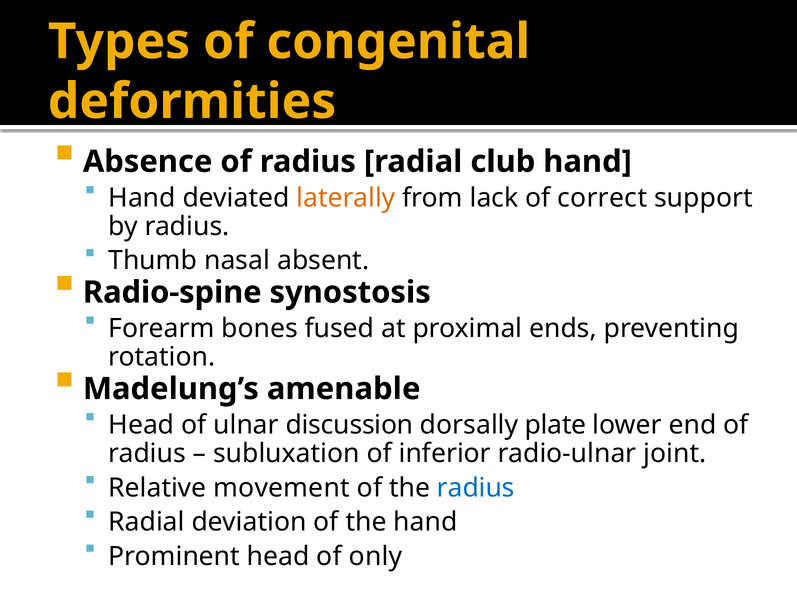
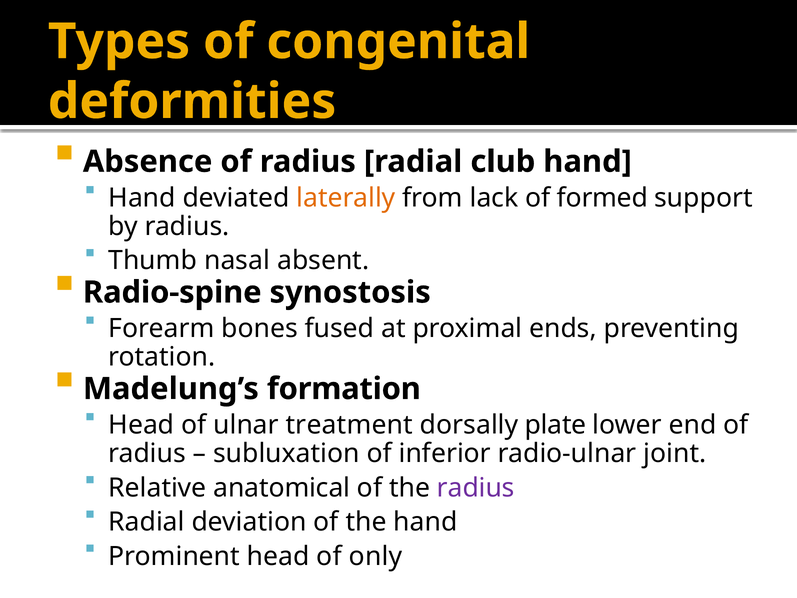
correct: correct -> formed
amenable: amenable -> formation
discussion: discussion -> treatment
movement: movement -> anatomical
radius at (476, 488) colour: blue -> purple
